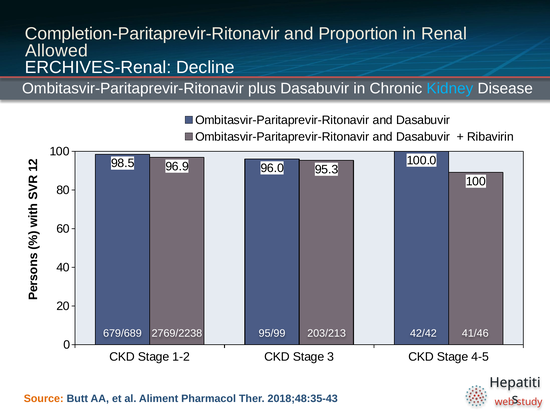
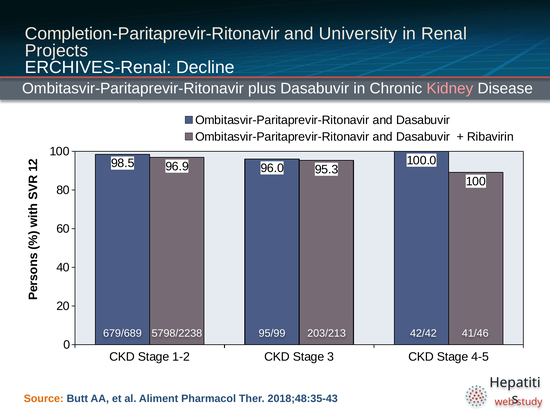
Proportion: Proportion -> University
Allowed: Allowed -> Projects
Kidney colour: light blue -> pink
2769/2238: 2769/2238 -> 5798/2238
